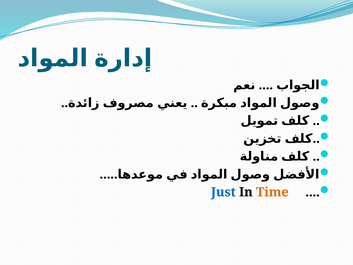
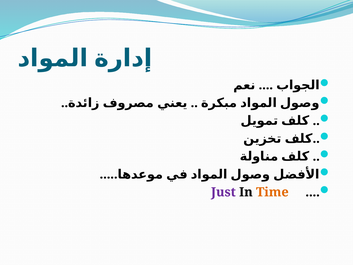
Just colour: blue -> purple
